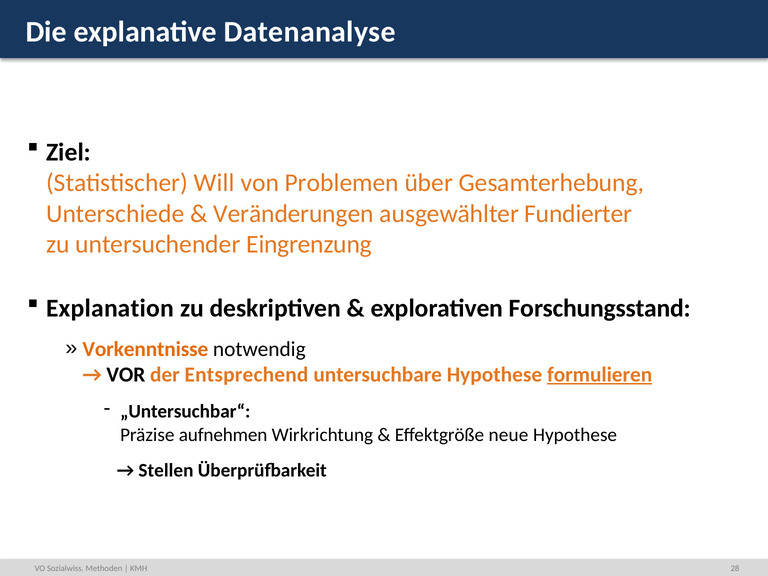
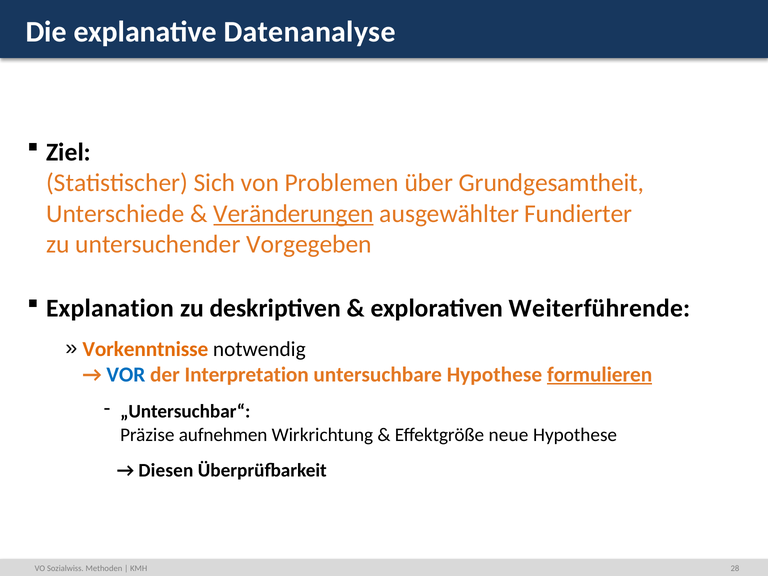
Will: Will -> Sich
Gesamterhebung: Gesamterhebung -> Grundgesamtheit
Veränderungen underline: none -> present
Eingrenzung: Eingrenzung -> Vorgegeben
Forschungsstand: Forschungsstand -> Weiterführende
VOR colour: black -> blue
Entsprechend: Entsprechend -> Interpretation
Stellen: Stellen -> Diesen
